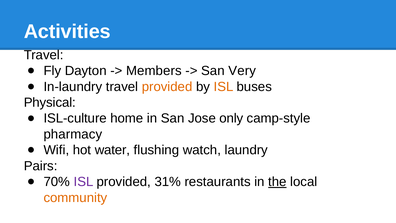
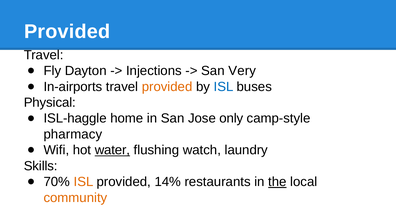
Activities at (67, 32): Activities -> Provided
Members: Members -> Injections
In-laundry: In-laundry -> In-airports
ISL at (224, 87) colour: orange -> blue
ISL-culture: ISL-culture -> ISL-haggle
water underline: none -> present
Pairs: Pairs -> Skills
ISL at (83, 182) colour: purple -> orange
31%: 31% -> 14%
